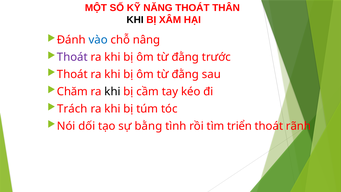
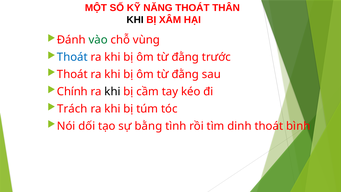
vào colour: blue -> green
nâng: nâng -> vùng
Thoát at (72, 57) colour: purple -> blue
Chăm: Chăm -> Chính
triển: triển -> dinh
rãnh: rãnh -> bình
